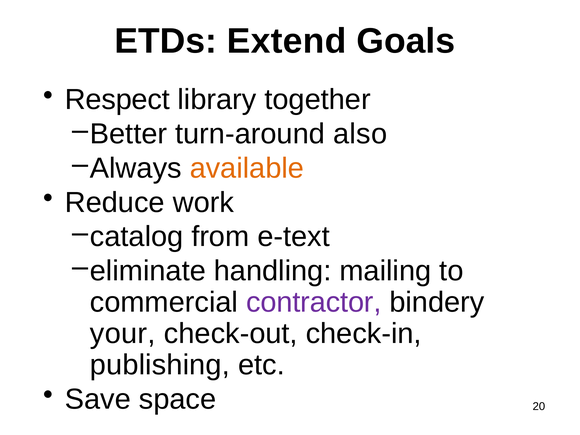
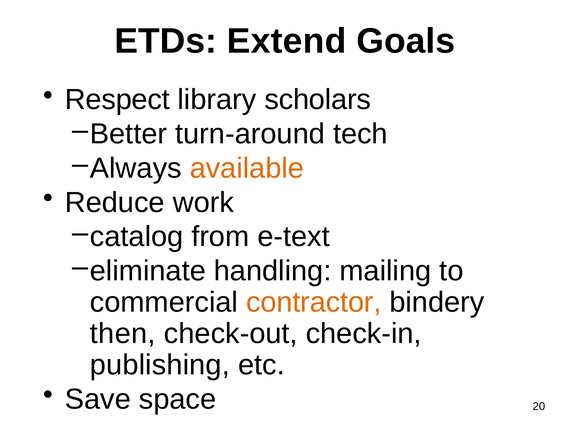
together: together -> scholars
also: also -> tech
contractor colour: purple -> orange
your: your -> then
